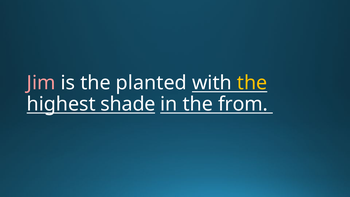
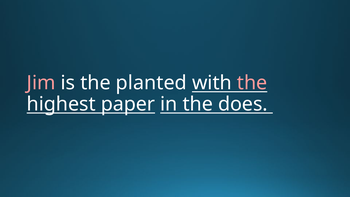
the at (252, 83) colour: yellow -> pink
shade: shade -> paper
from: from -> does
